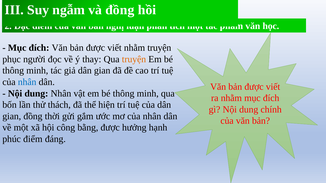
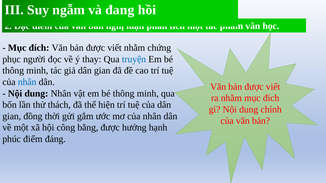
và đồng: đồng -> đang
nhằm truyện: truyện -> chứng
truyện at (134, 59) colour: orange -> blue
